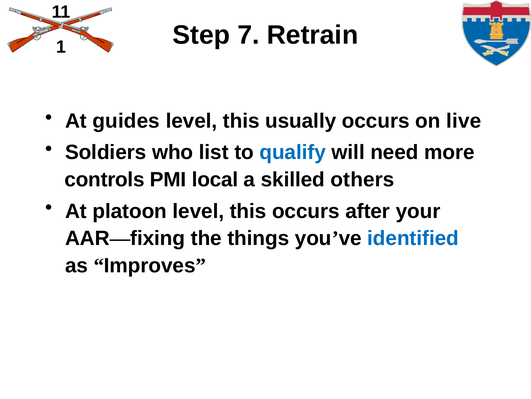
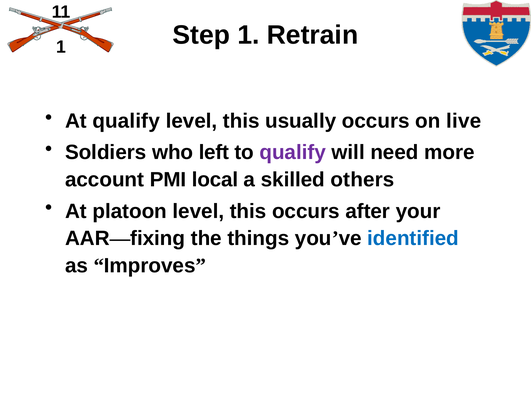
Step 7: 7 -> 1
At guides: guides -> qualify
list: list -> left
qualify at (293, 152) colour: blue -> purple
controls: controls -> account
